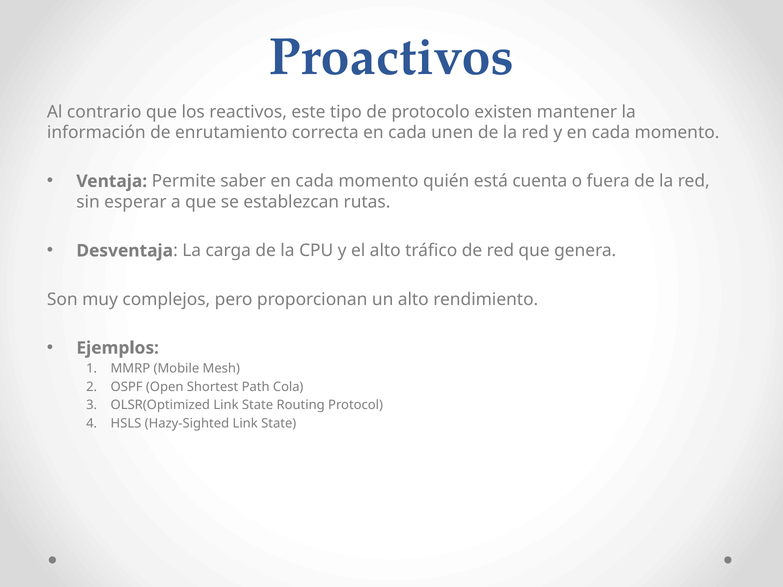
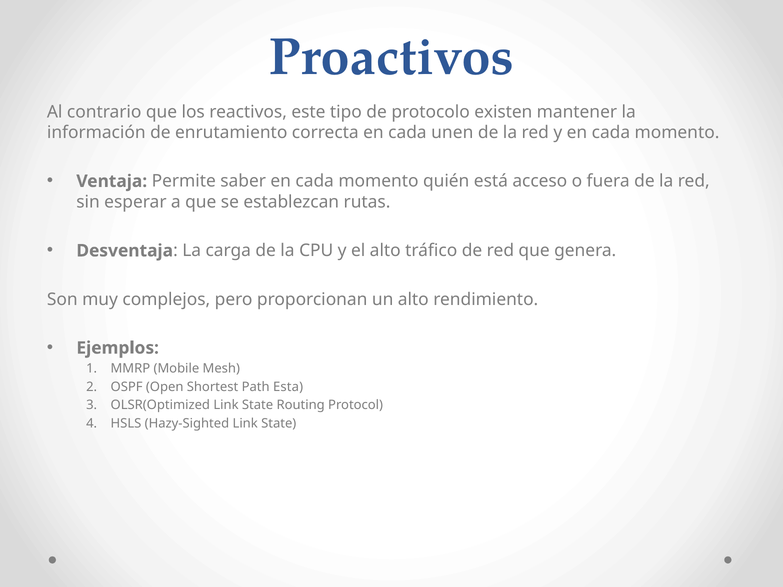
cuenta: cuenta -> acceso
Cola: Cola -> Esta
